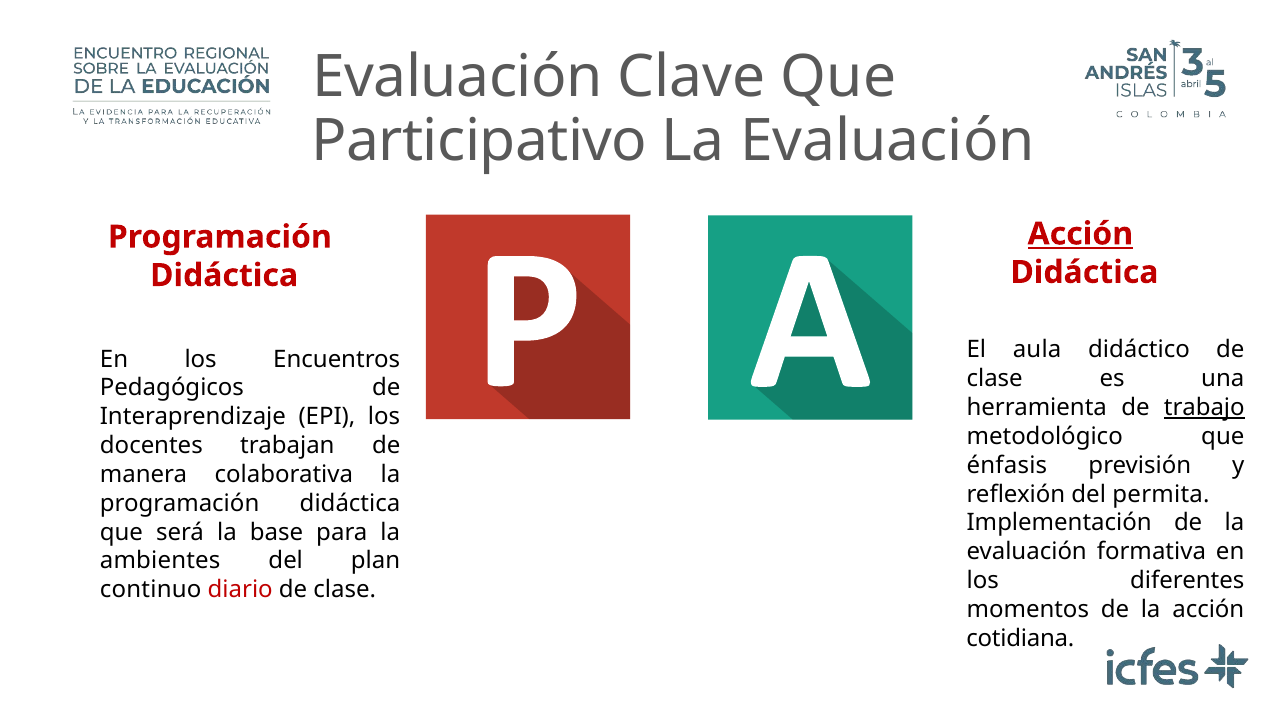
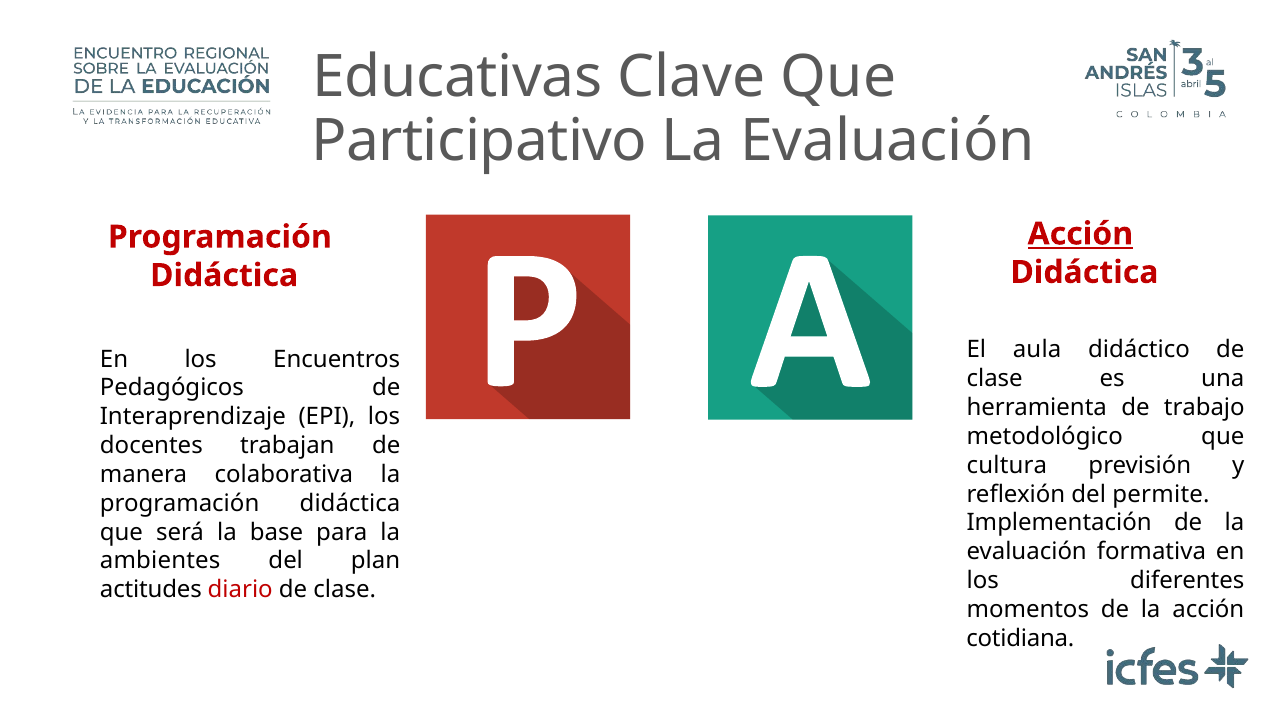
Evaluación at (458, 77): Evaluación -> Educativas
trabajo underline: present -> none
énfasis: énfasis -> cultura
permita: permita -> permite
continuo: continuo -> actitudes
